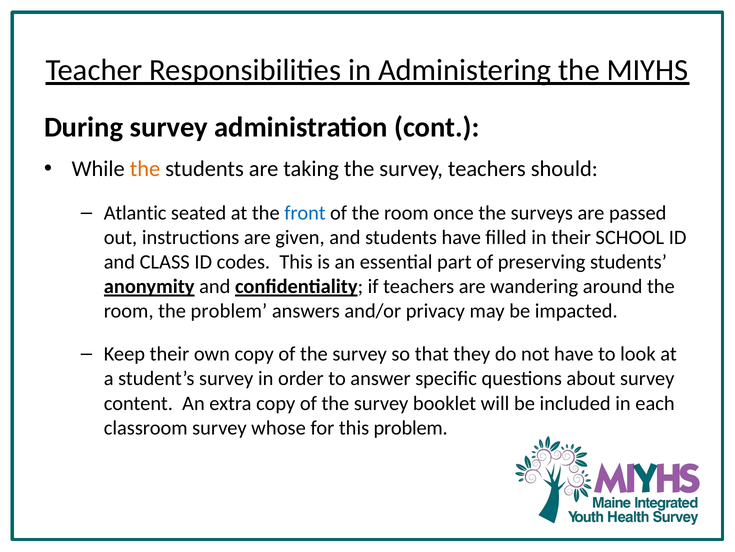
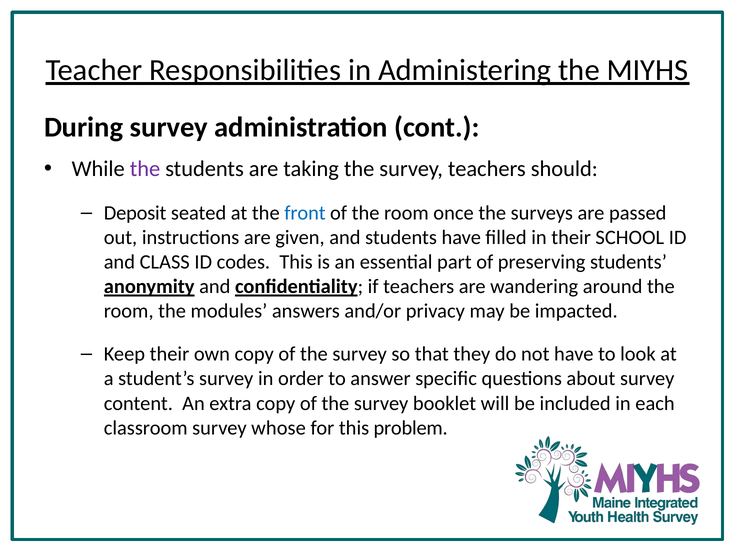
the at (145, 169) colour: orange -> purple
Atlantic: Atlantic -> Deposit
the problem: problem -> modules
